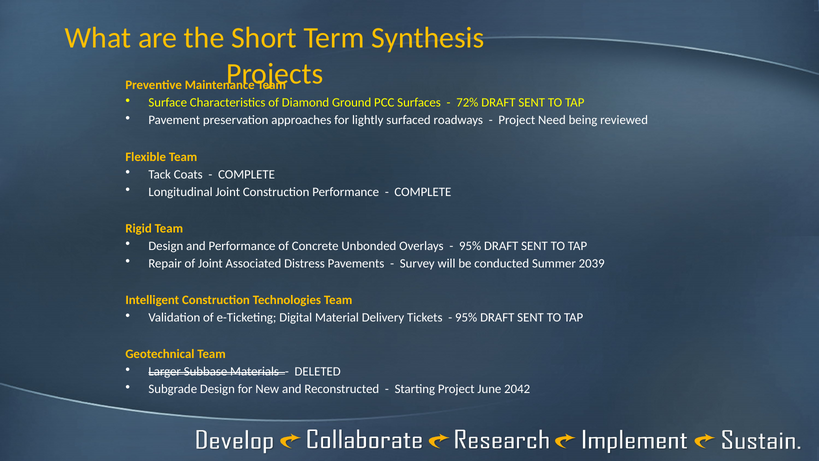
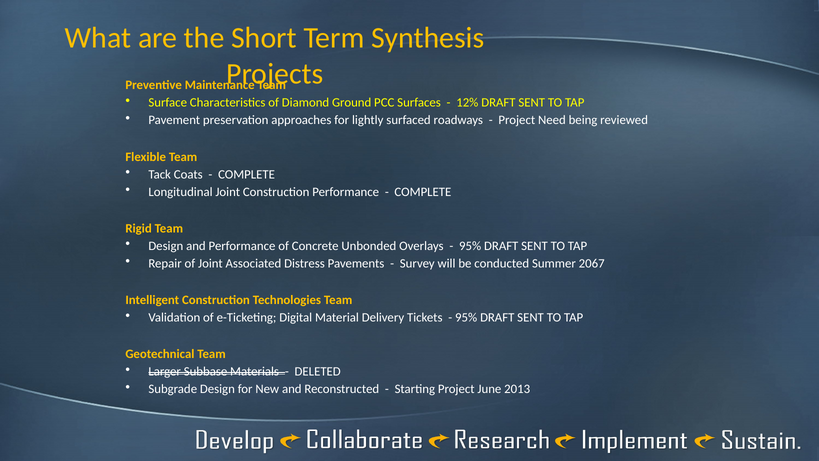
72%: 72% -> 12%
2039: 2039 -> 2067
2042: 2042 -> 2013
